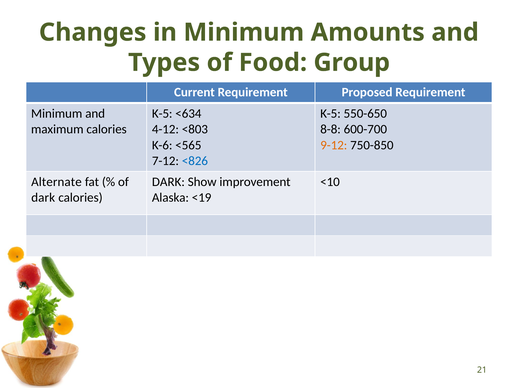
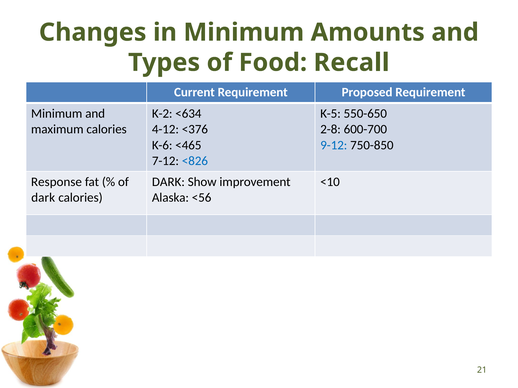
Group: Group -> Recall
K-5 at (162, 114): K-5 -> K-2
<803: <803 -> <376
8-8: 8-8 -> 2-8
<565: <565 -> <465
9-12 colour: orange -> blue
Alternate: Alternate -> Response
<19: <19 -> <56
